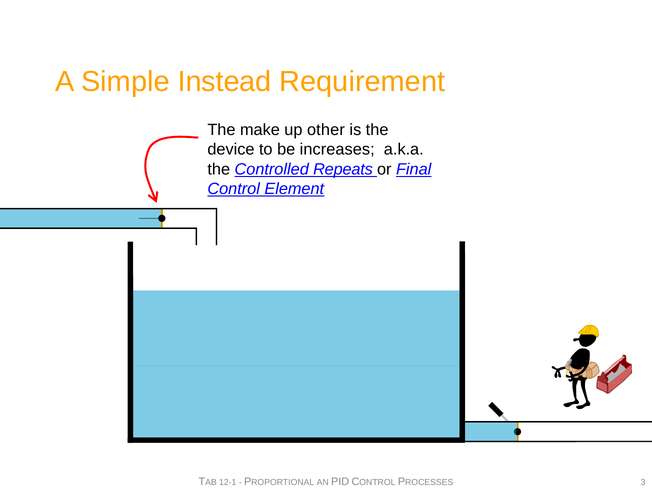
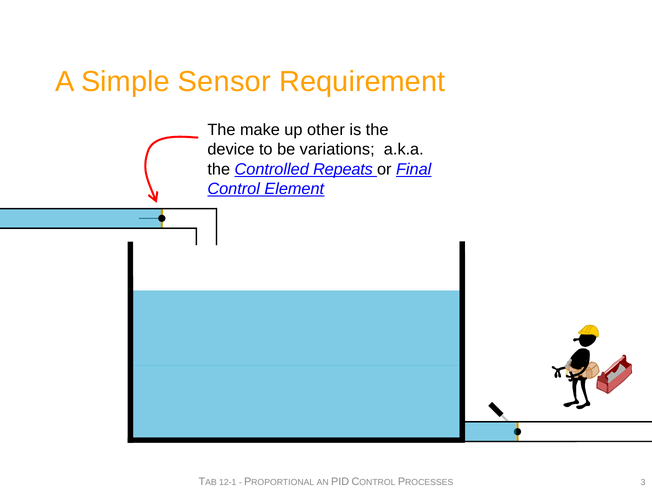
Instead: Instead -> Sensor
increases: increases -> variations
